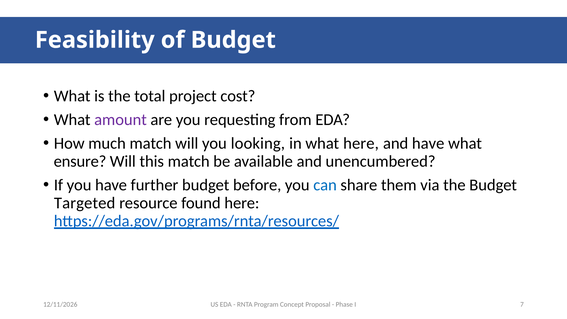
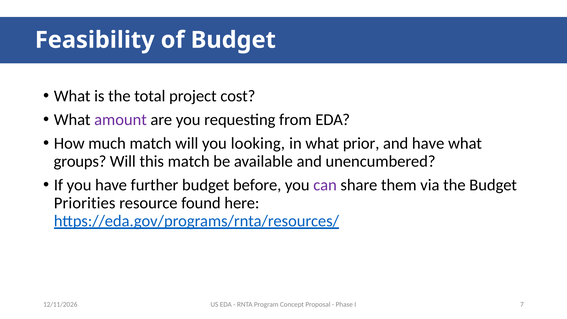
what here: here -> prior
ensure: ensure -> groups
can colour: blue -> purple
Targeted: Targeted -> Priorities
